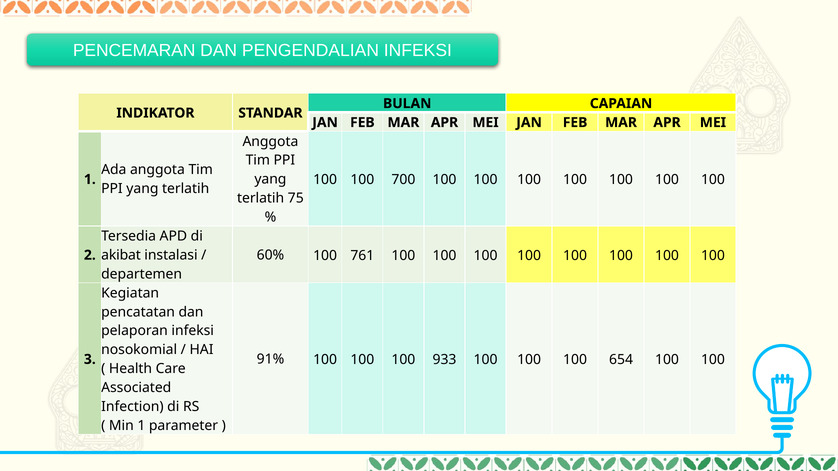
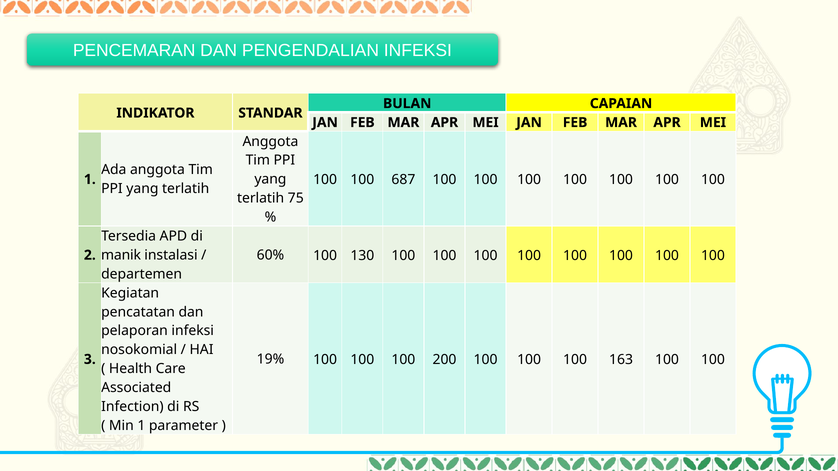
700: 700 -> 687
akibat: akibat -> manik
761: 761 -> 130
91%: 91% -> 19%
933: 933 -> 200
654: 654 -> 163
